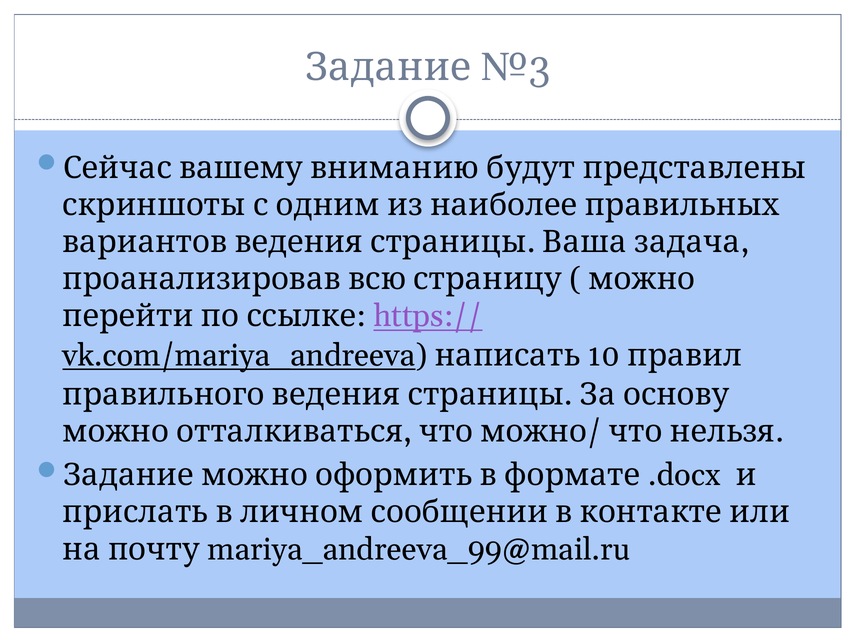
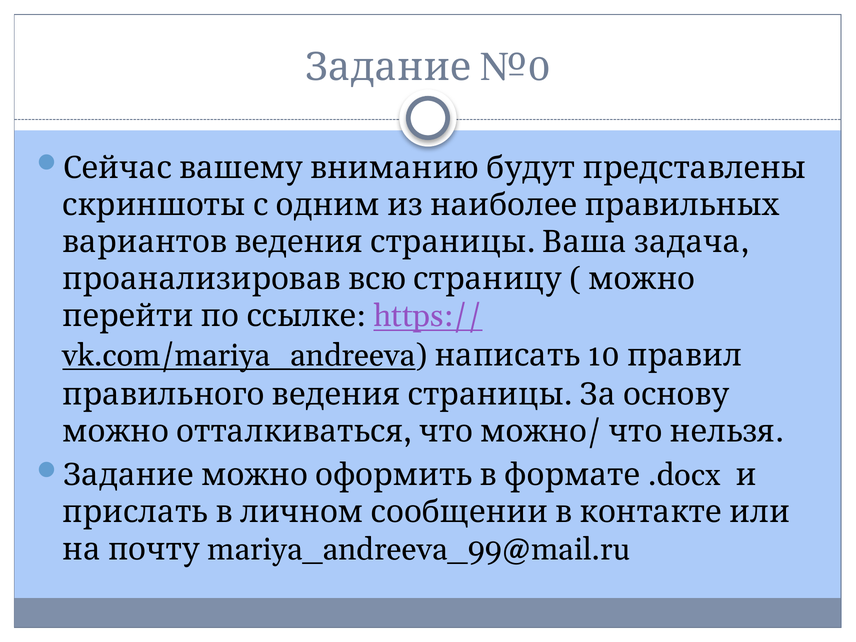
№3: №3 -> №0
